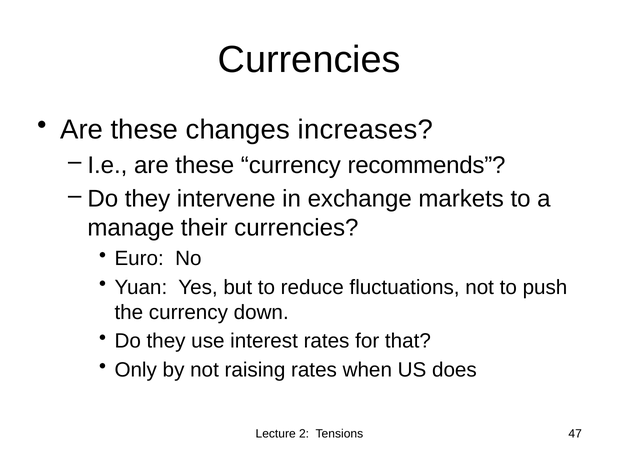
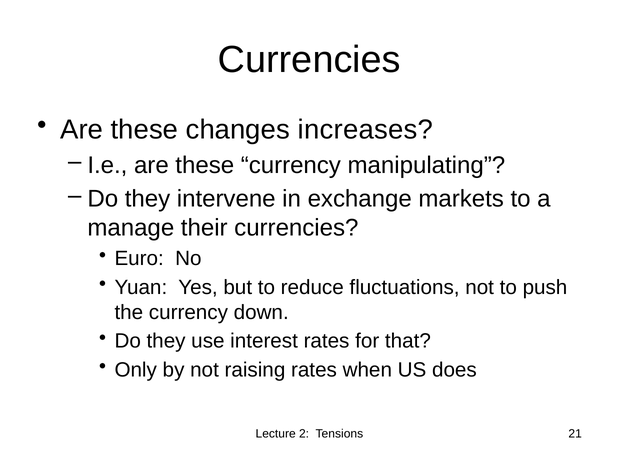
recommends: recommends -> manipulating
47: 47 -> 21
